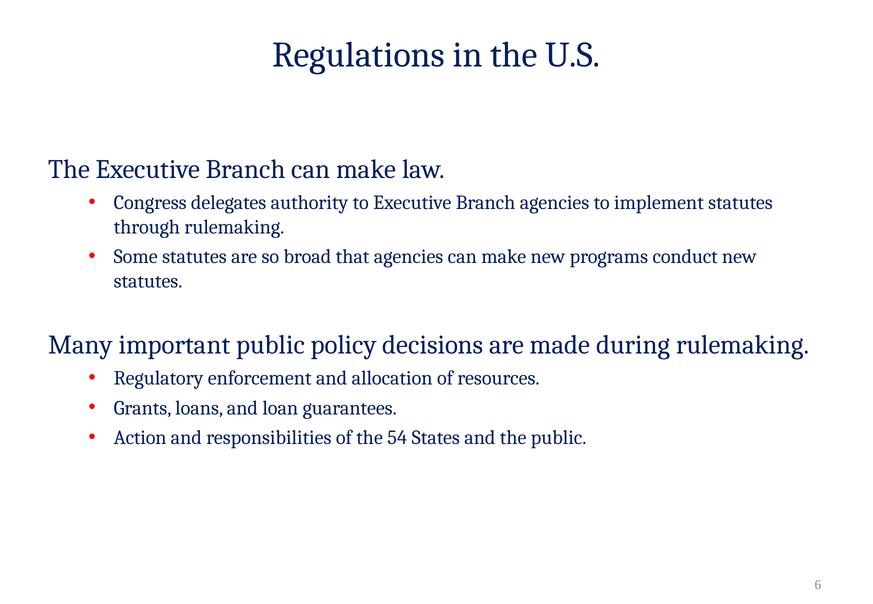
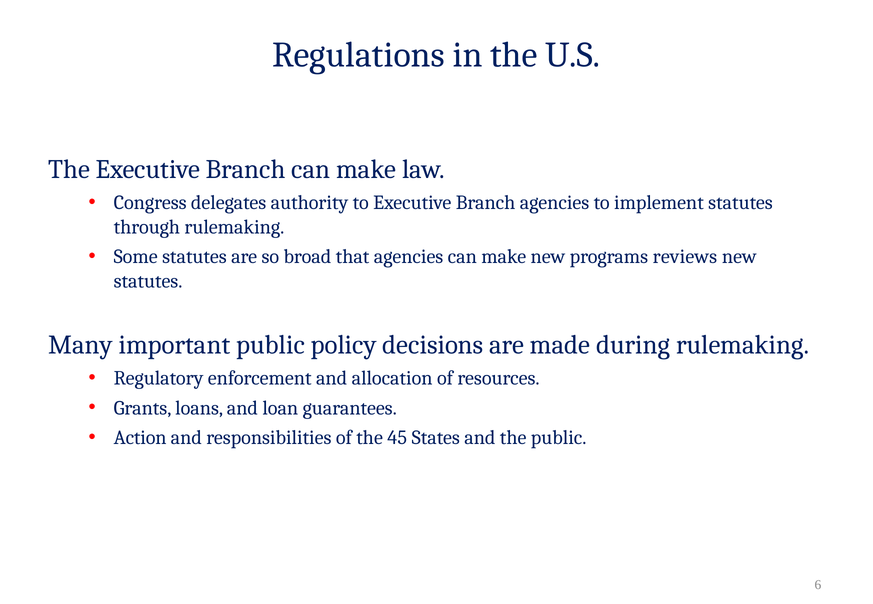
conduct: conduct -> reviews
54: 54 -> 45
